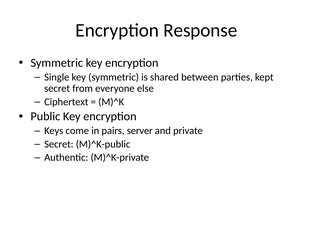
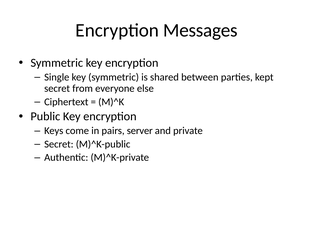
Response: Response -> Messages
